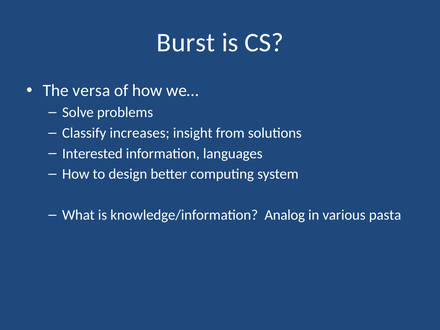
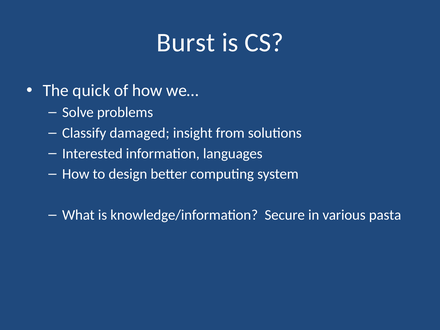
versa: versa -> quick
increases: increases -> damaged
Analog: Analog -> Secure
